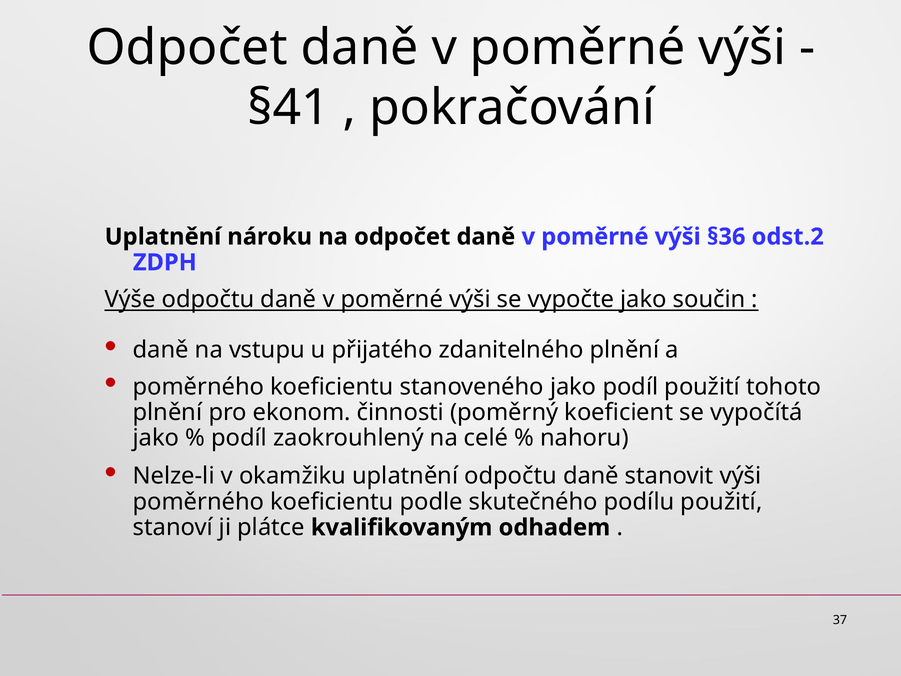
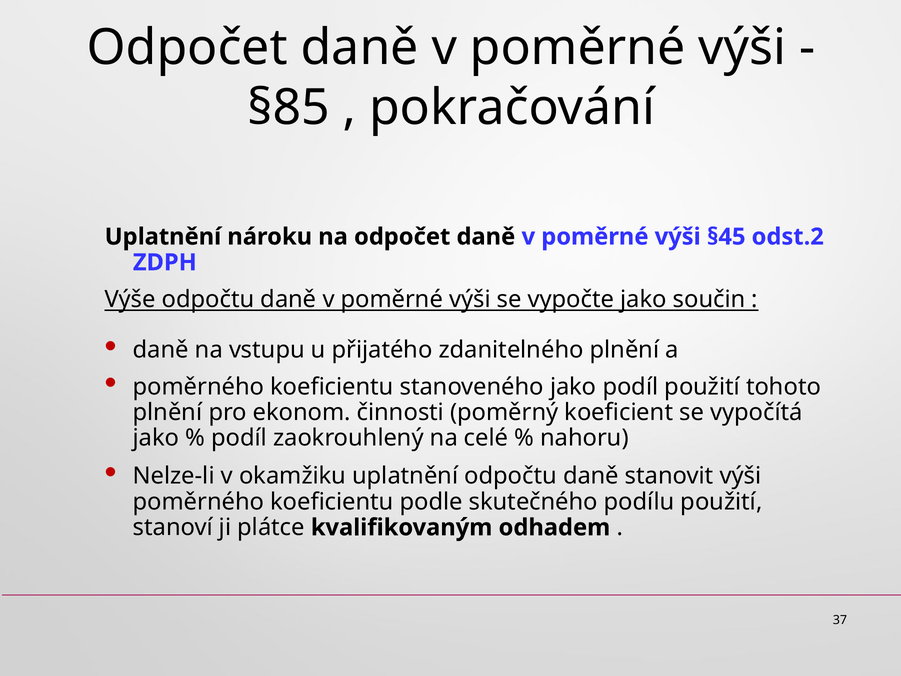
§41: §41 -> §85
§36: §36 -> §45
